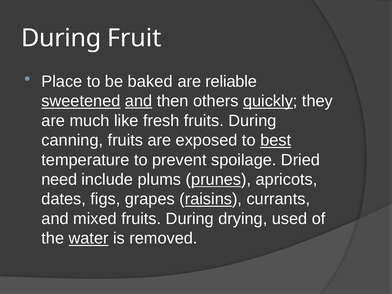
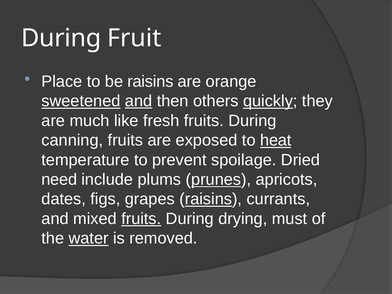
be baked: baked -> raisins
reliable: reliable -> orange
best: best -> heat
fruits at (141, 219) underline: none -> present
used: used -> must
